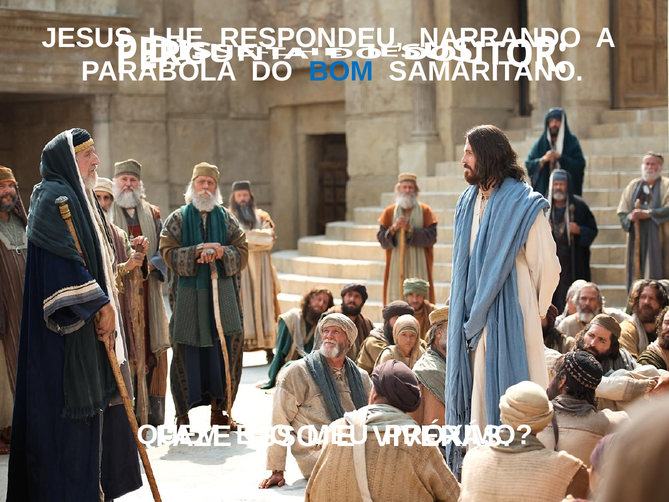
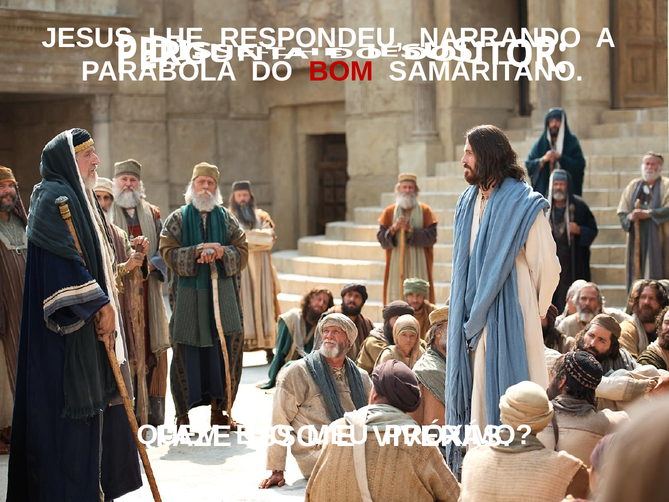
BOM colour: blue -> red
